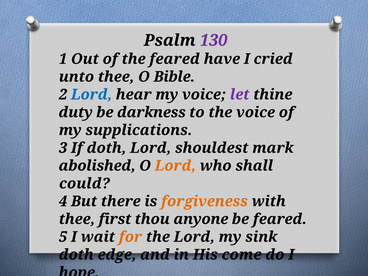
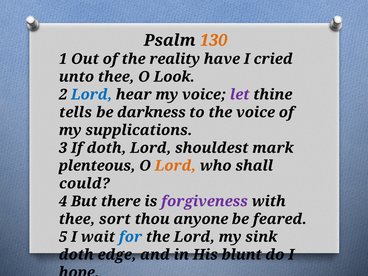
130 colour: purple -> orange
the feared: feared -> reality
Bible: Bible -> Look
duty: duty -> tells
abolished: abolished -> plenteous
forgiveness colour: orange -> purple
first: first -> sort
for colour: orange -> blue
come: come -> blunt
